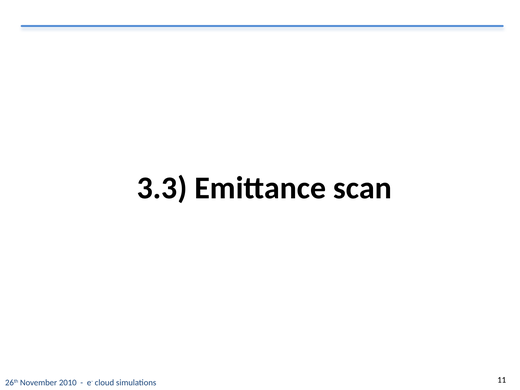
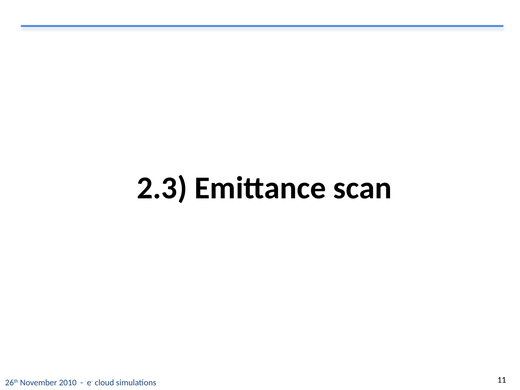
3.3: 3.3 -> 2.3
